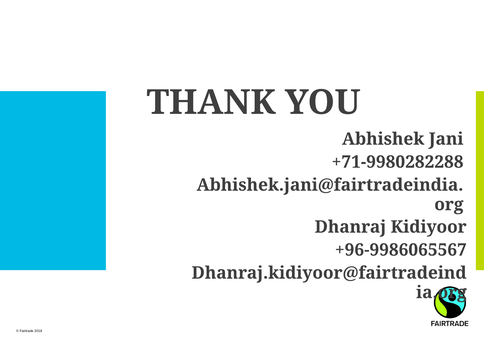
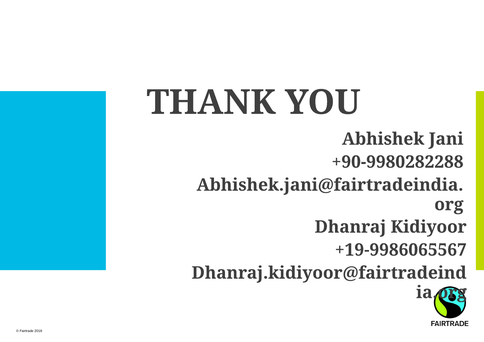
+71-9980282288: +71-9980282288 -> +90-9980282288
+96-9986065567: +96-9986065567 -> +19-9986065567
